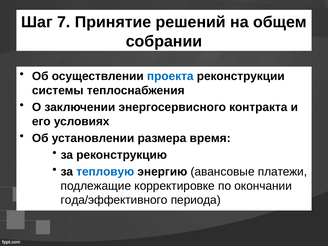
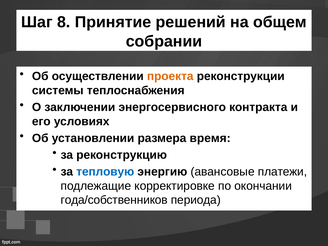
7: 7 -> 8
проекта colour: blue -> orange
года/эффективного: года/эффективного -> года/собственников
